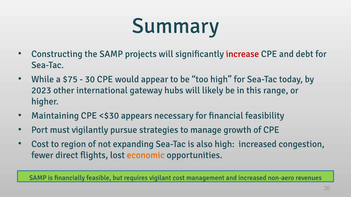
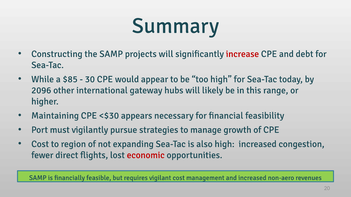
$75: $75 -> $85
2023: 2023 -> 2096
economic colour: orange -> red
